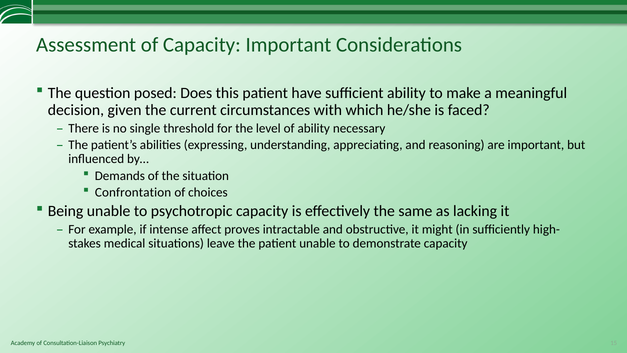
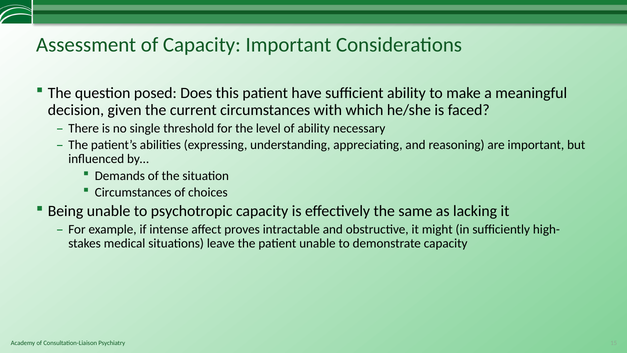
Confrontation at (133, 192): Confrontation -> Circumstances
